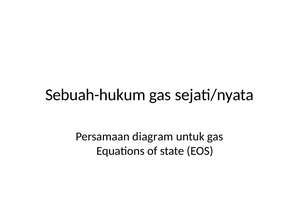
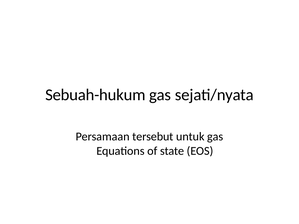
diagram: diagram -> tersebut
